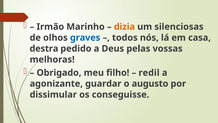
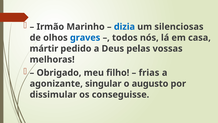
dizia colour: orange -> blue
destra: destra -> mártir
redil: redil -> frias
guardar: guardar -> singular
